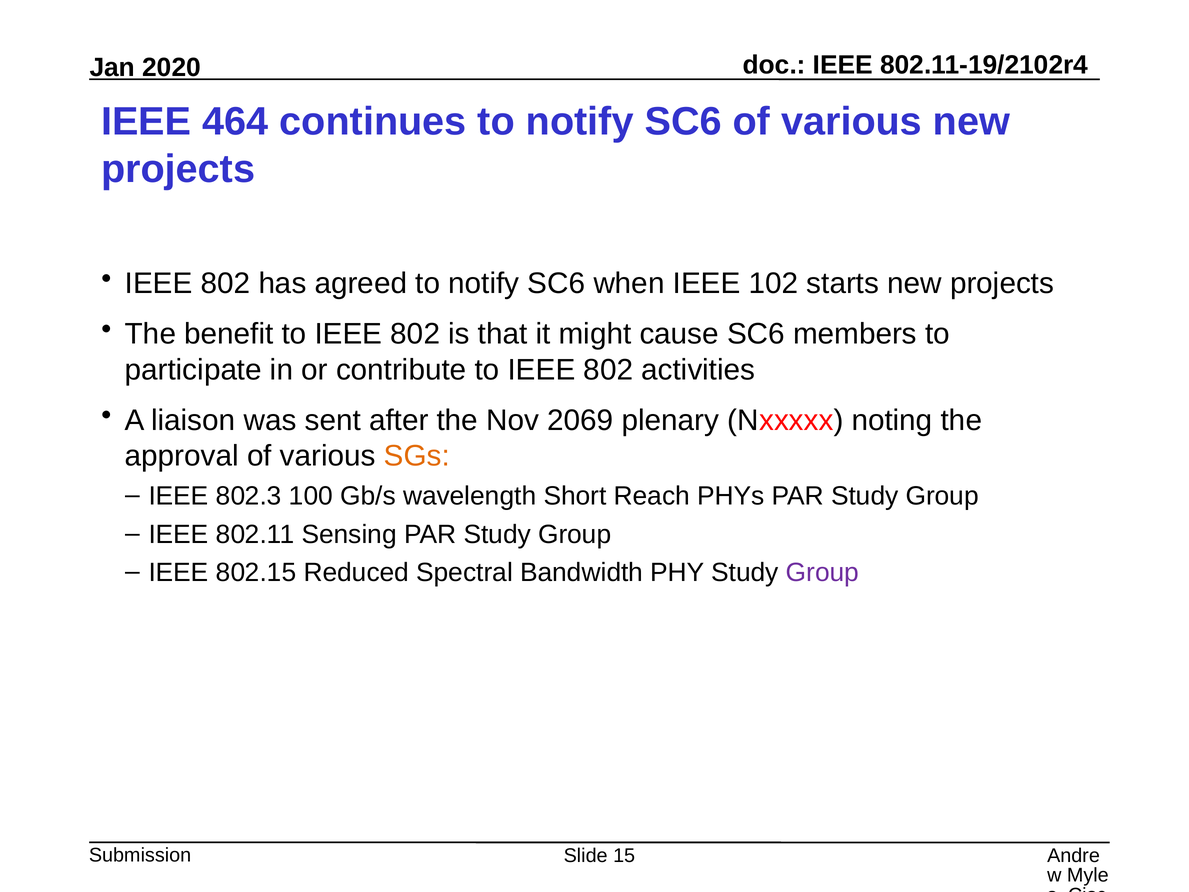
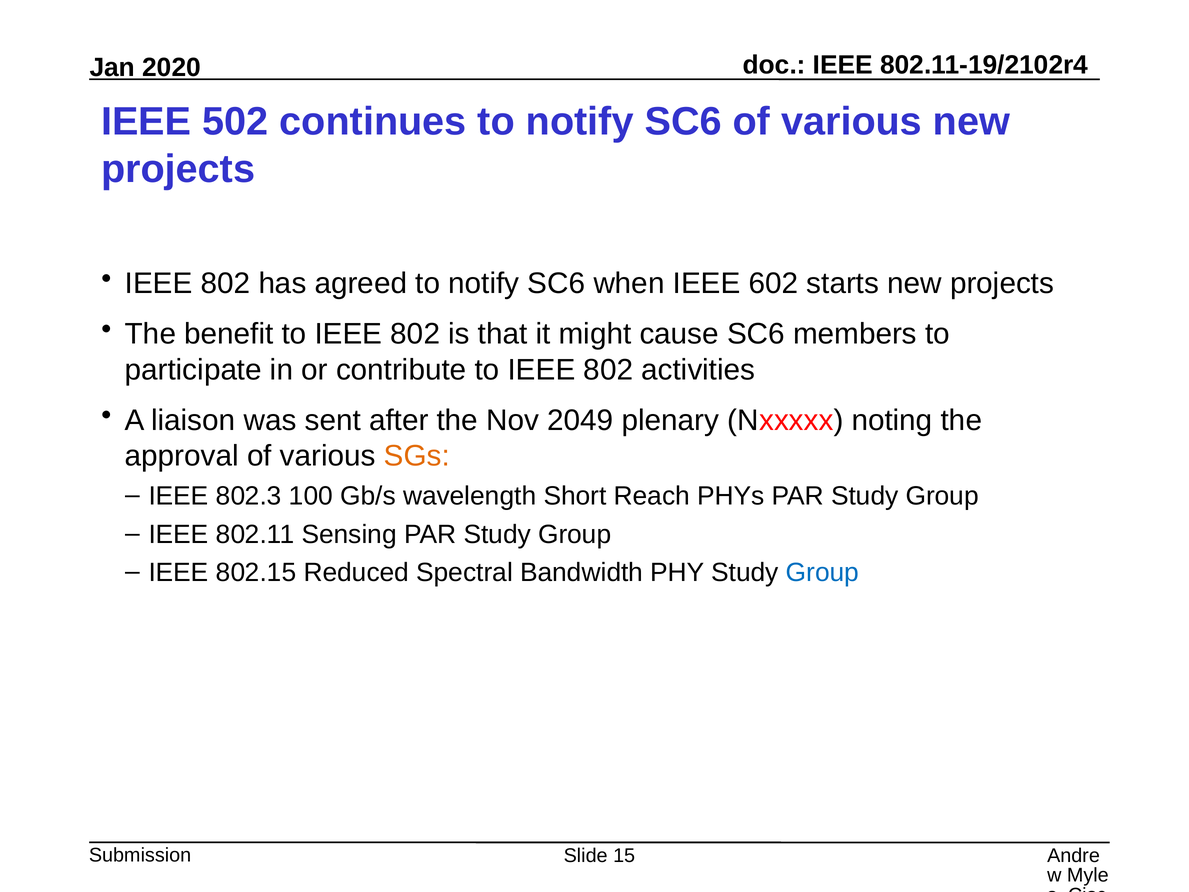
464: 464 -> 502
102: 102 -> 602
2069: 2069 -> 2049
Group at (823, 573) colour: purple -> blue
